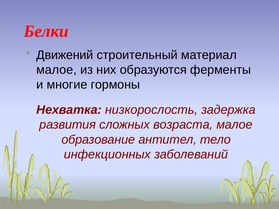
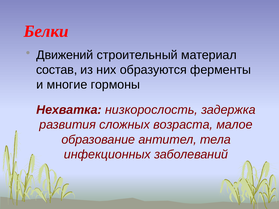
малое at (57, 70): малое -> состав
тело: тело -> тела
